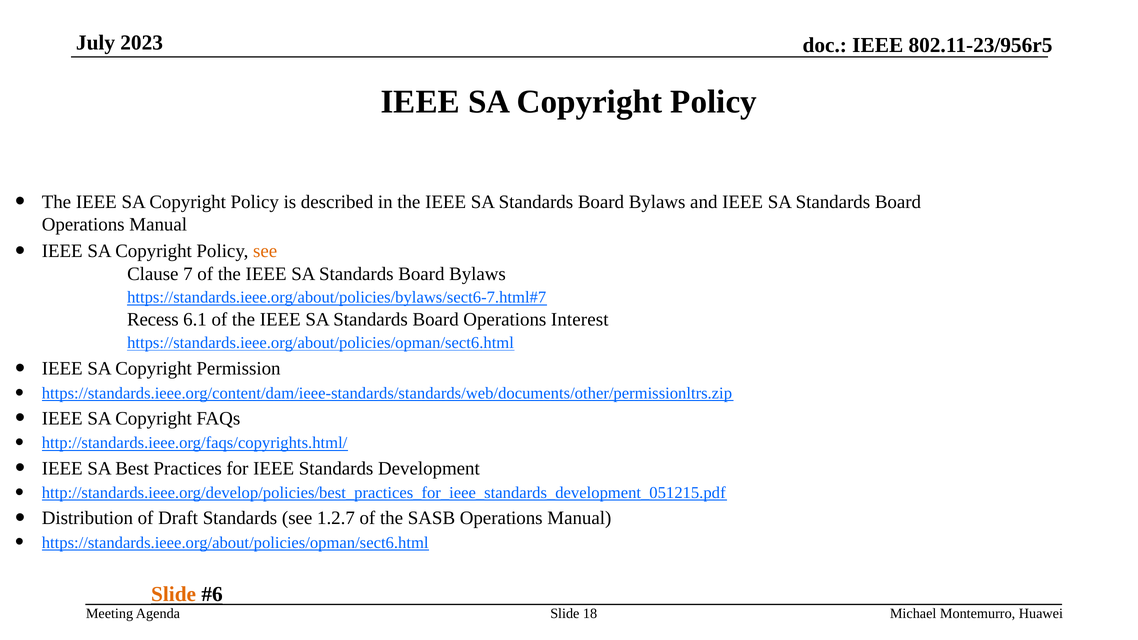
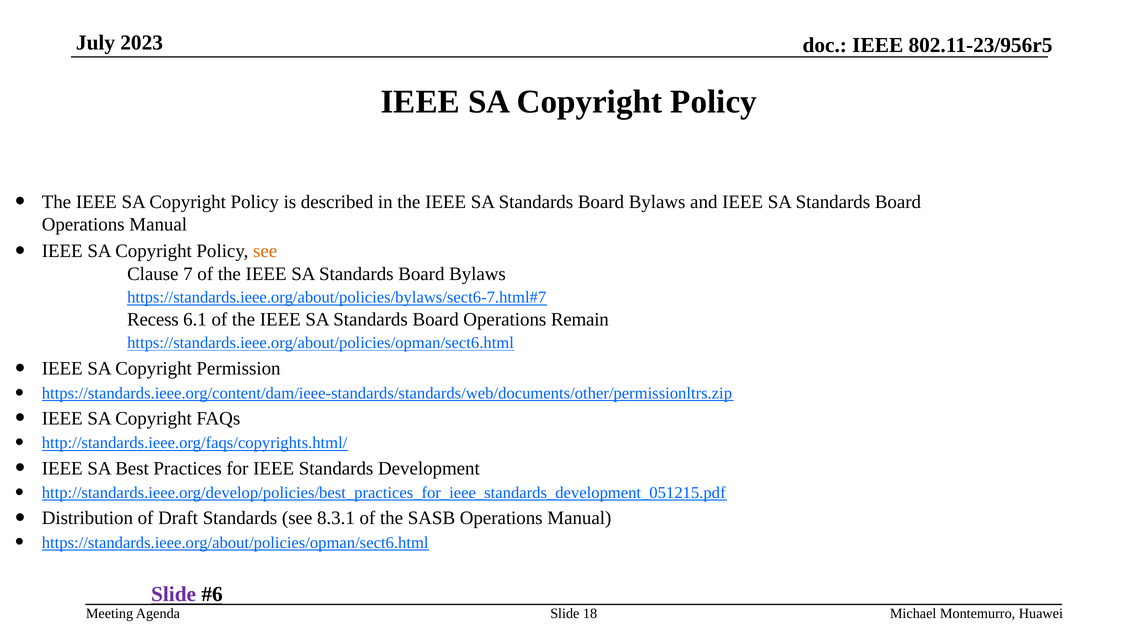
Interest: Interest -> Remain
1.2.7: 1.2.7 -> 8.3.1
Slide at (174, 595) colour: orange -> purple
